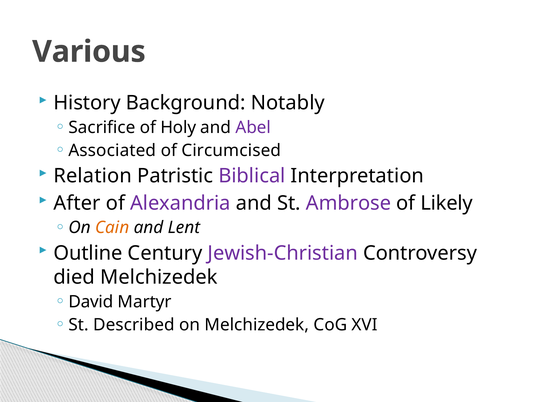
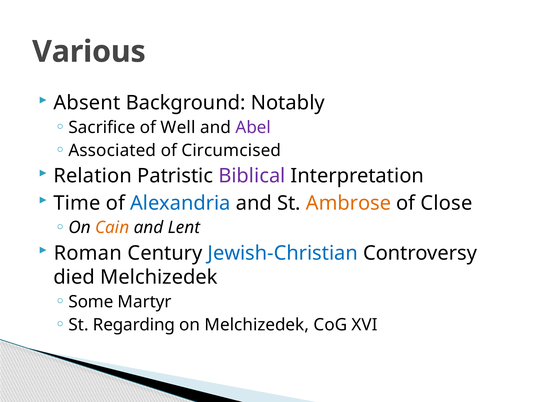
History: History -> Absent
Holy: Holy -> Well
After: After -> Time
Alexandria colour: purple -> blue
Ambrose colour: purple -> orange
Likely: Likely -> Close
Outline: Outline -> Roman
Jewish-Christian colour: purple -> blue
David: David -> Some
Described: Described -> Regarding
